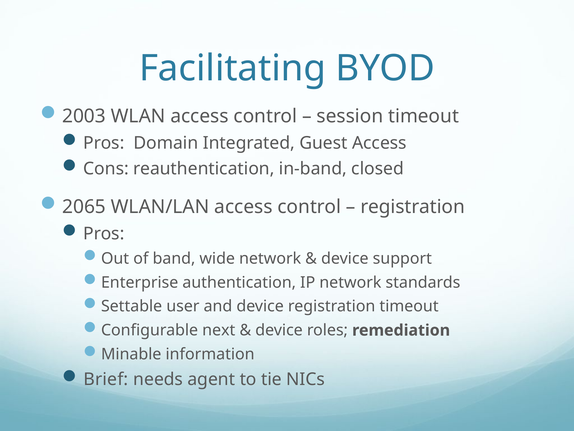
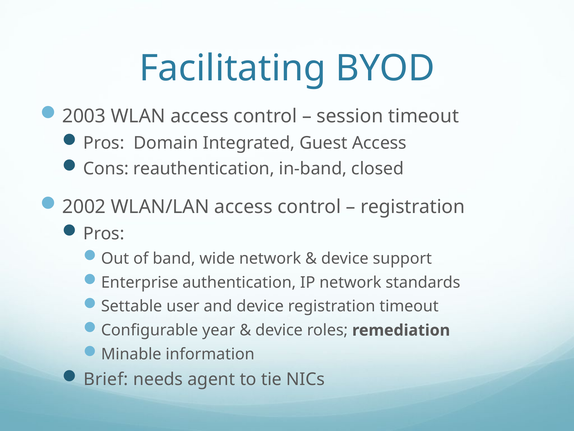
2065: 2065 -> 2002
next: next -> year
